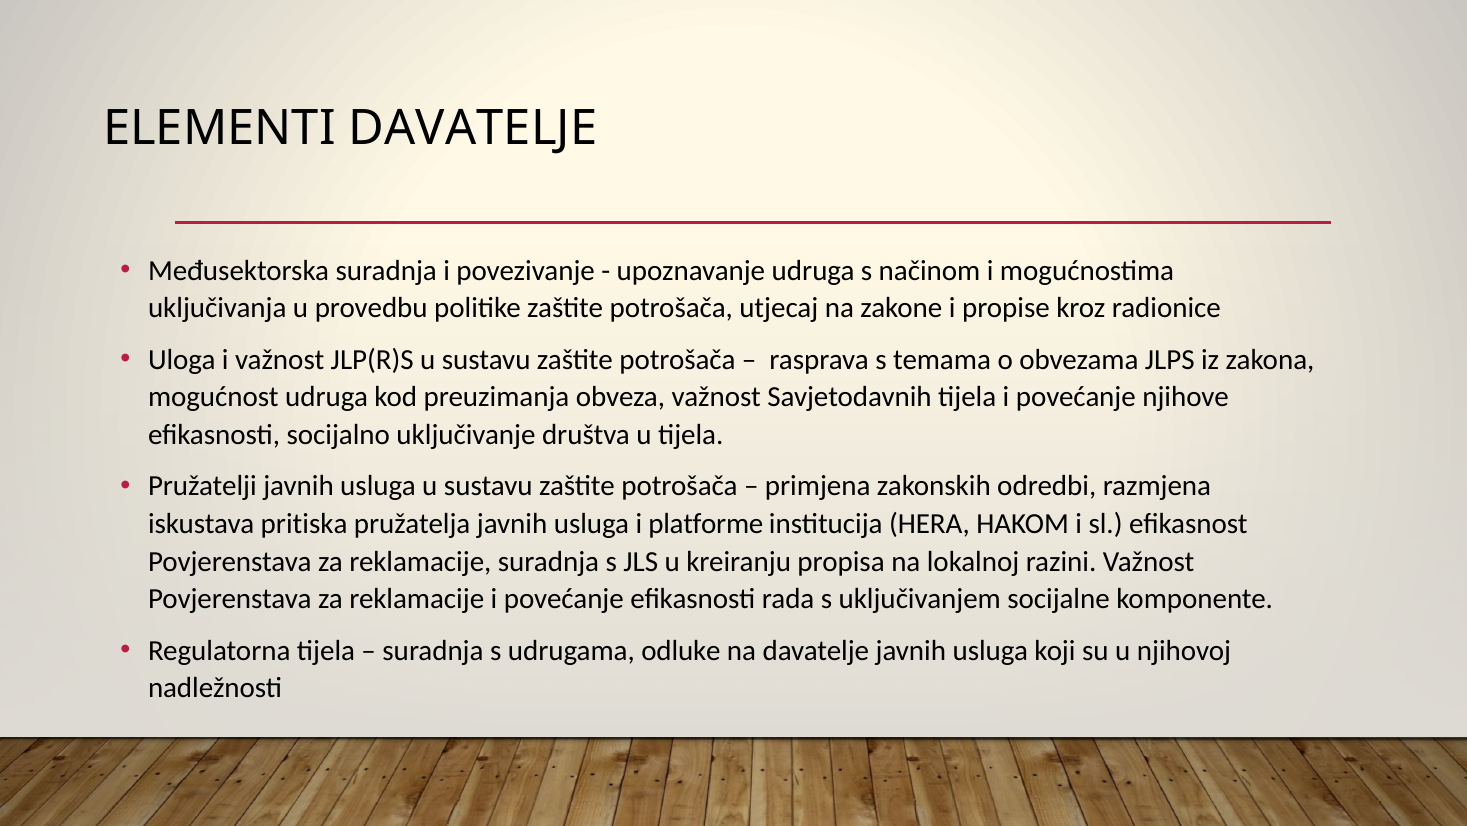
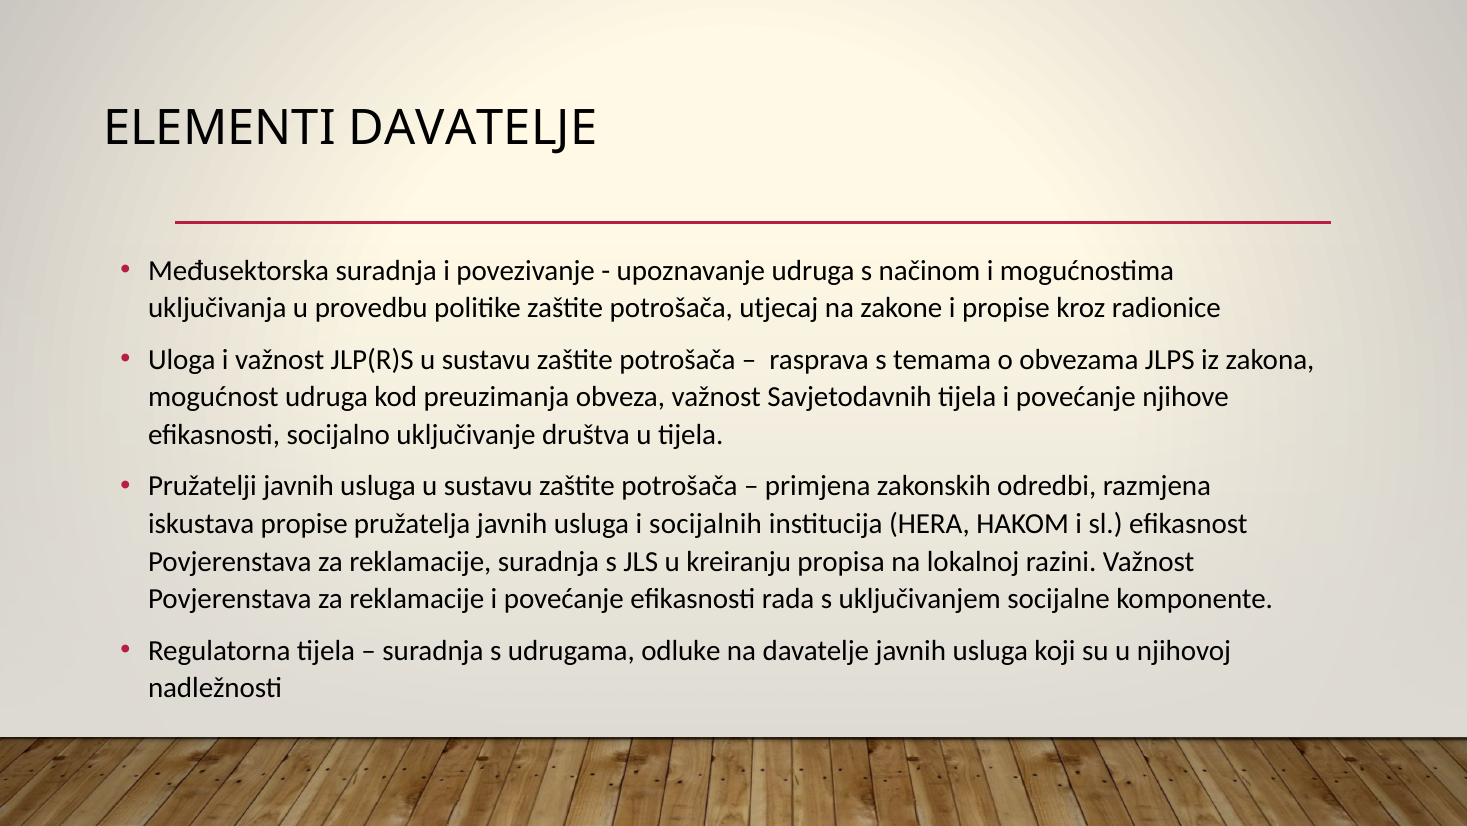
iskustava pritiska: pritiska -> propise
platforme: platforme -> socijalnih
